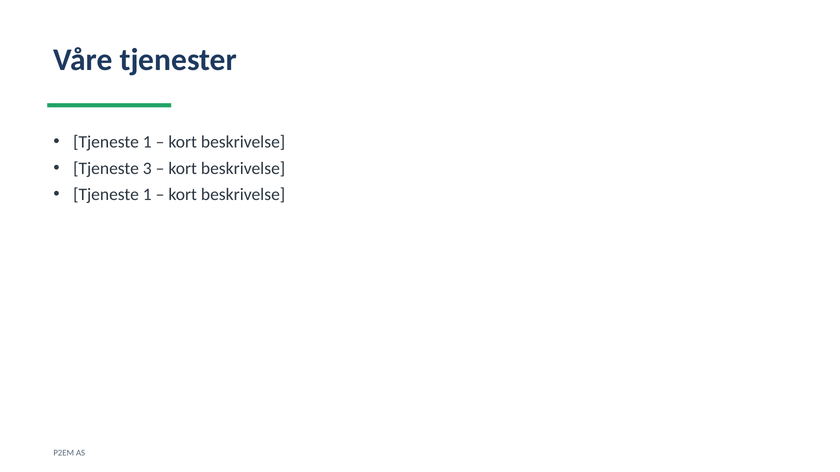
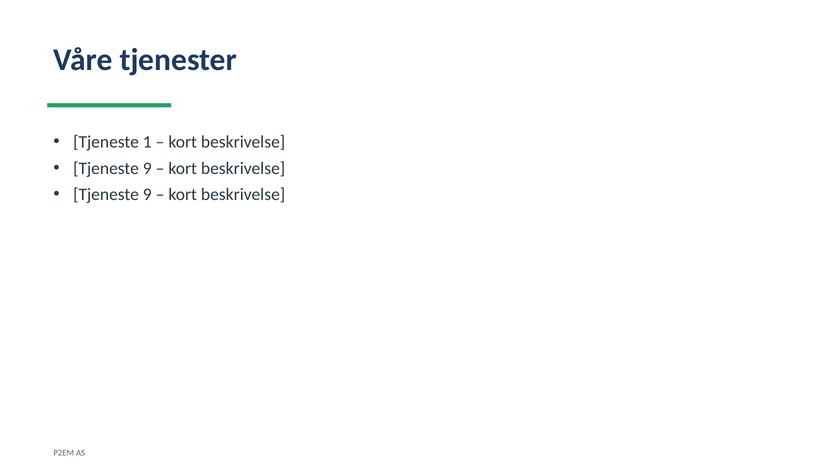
3 at (147, 169): 3 -> 9
1 at (147, 195): 1 -> 9
